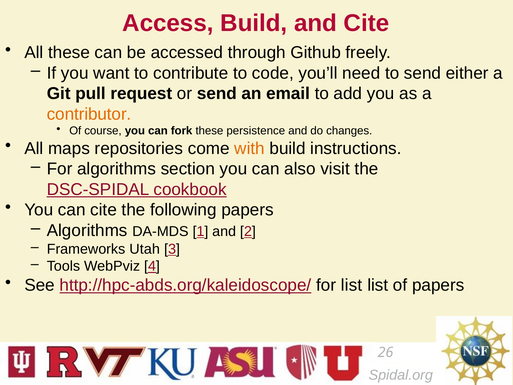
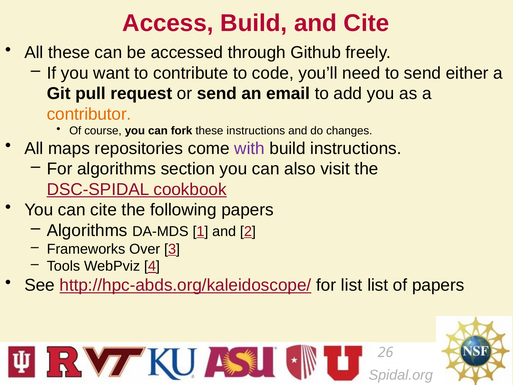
these persistence: persistence -> instructions
with colour: orange -> purple
Utah: Utah -> Over
